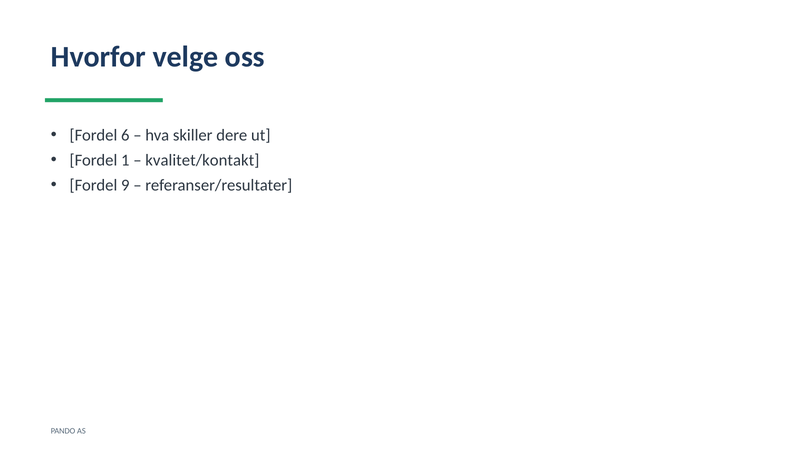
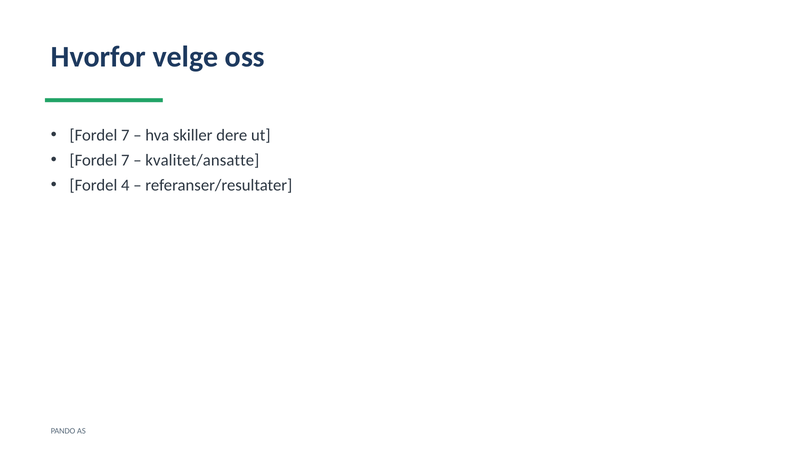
6 at (125, 135): 6 -> 7
1 at (125, 160): 1 -> 7
kvalitet/kontakt: kvalitet/kontakt -> kvalitet/ansatte
9: 9 -> 4
